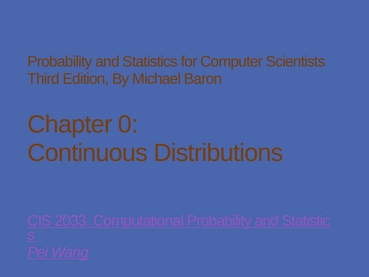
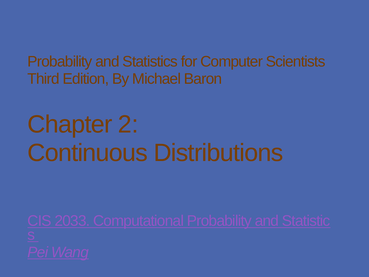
0: 0 -> 2
